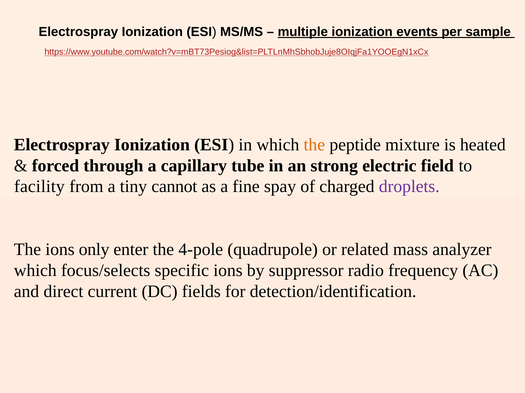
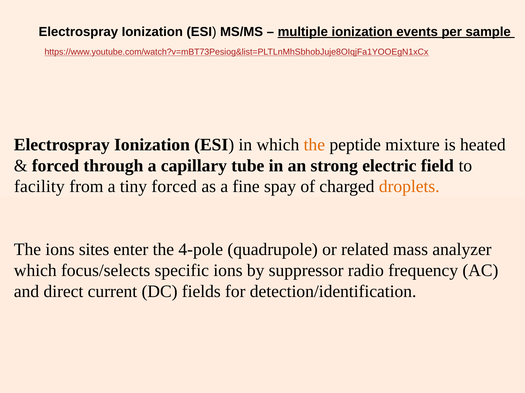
tiny cannot: cannot -> forced
droplets colour: purple -> orange
only: only -> sites
